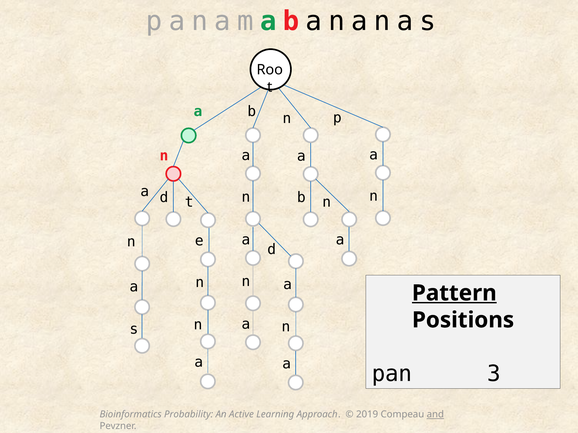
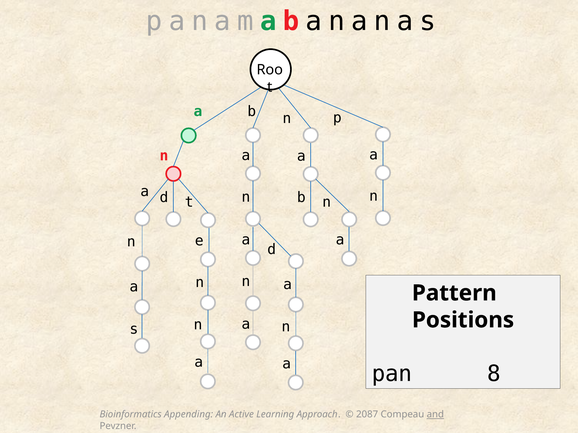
Pattern underline: present -> none
3: 3 -> 8
Probability: Probability -> Appending
2019: 2019 -> 2087
